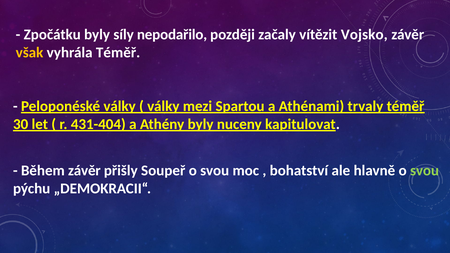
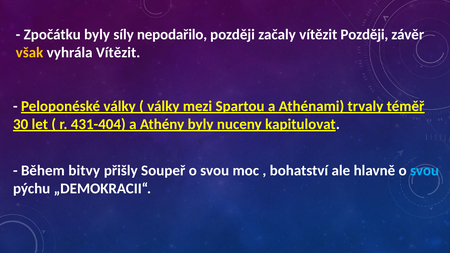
vítězit Vojsko: Vojsko -> Později
vyhrála Téměř: Téměř -> Vítězit
Během závěr: závěr -> bitvy
svou at (425, 171) colour: light green -> light blue
